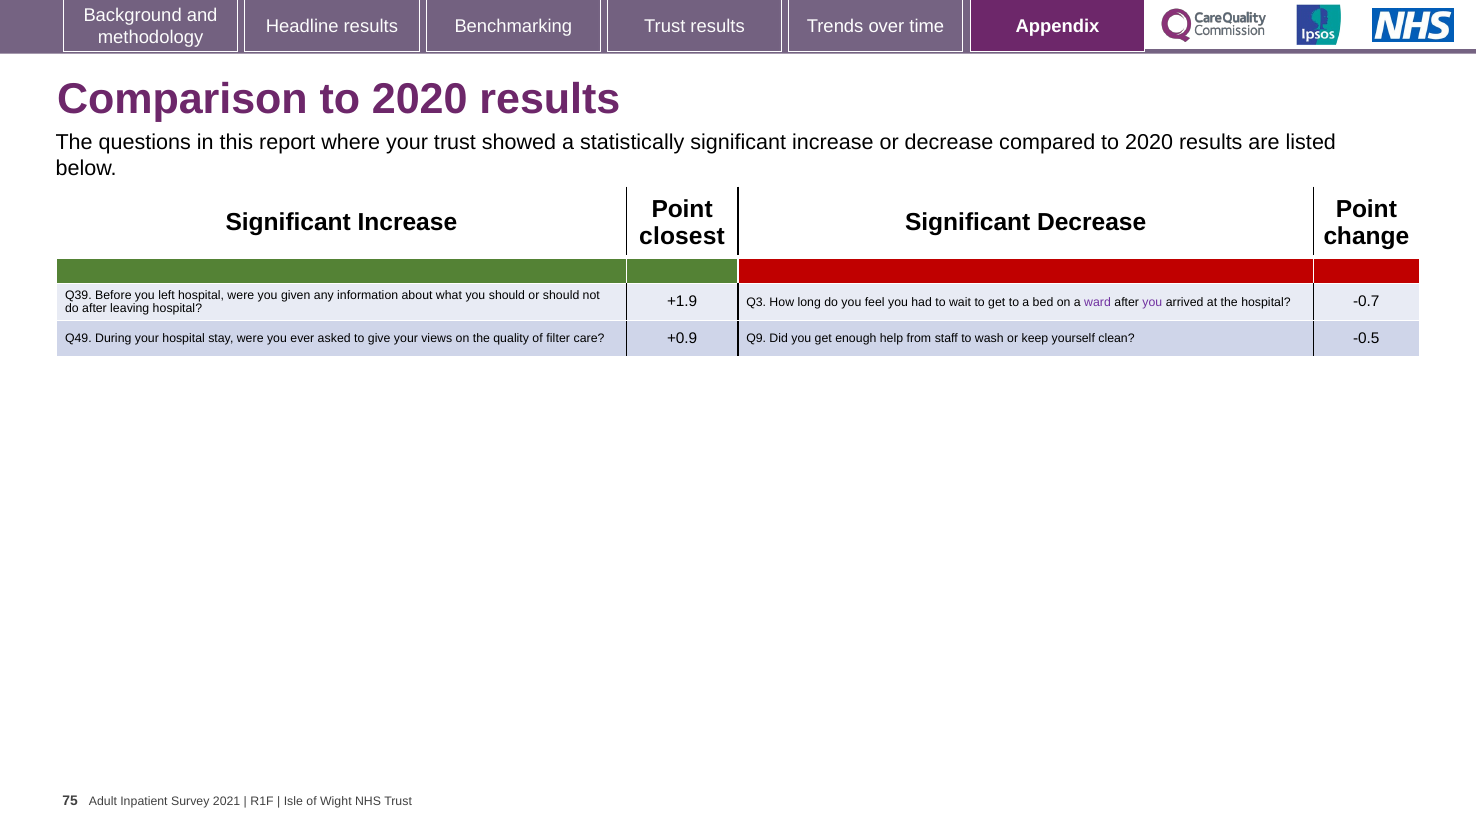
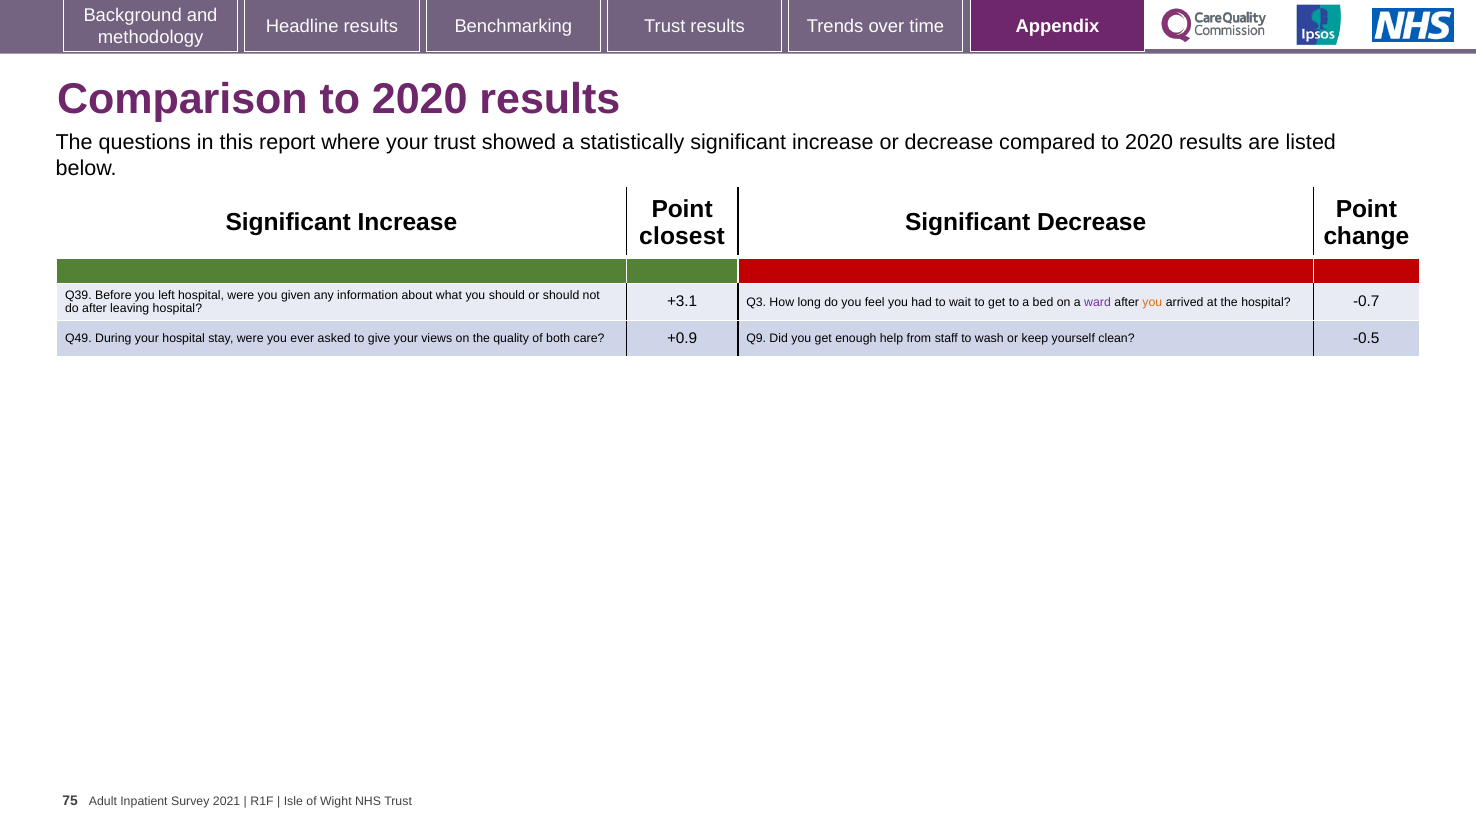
+1.9: +1.9 -> +3.1
you at (1152, 302) colour: purple -> orange
filter: filter -> both
